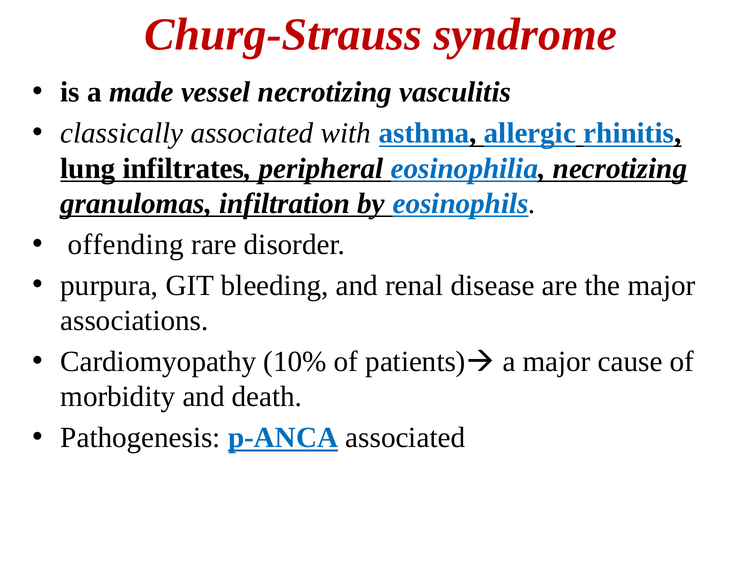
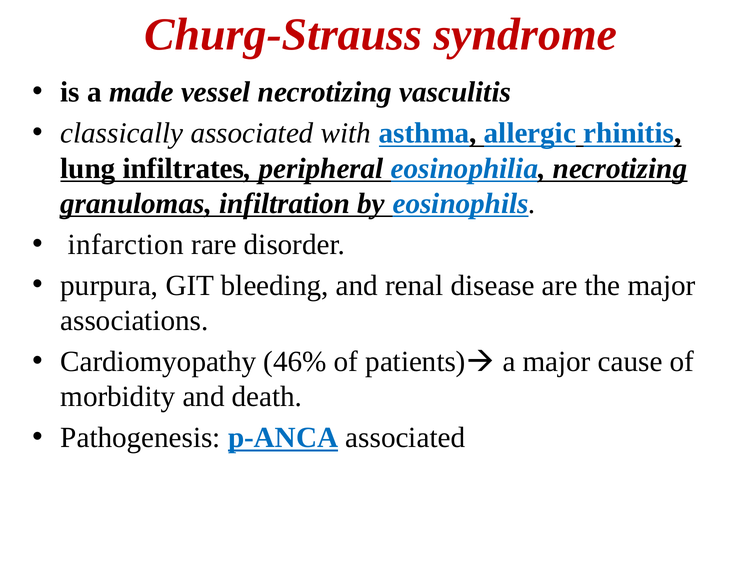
offending: offending -> infarction
10%: 10% -> 46%
